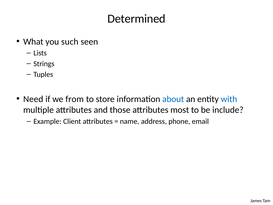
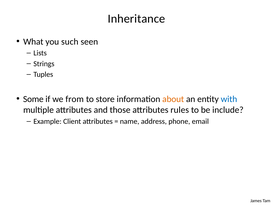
Determined: Determined -> Inheritance
Need: Need -> Some
about colour: blue -> orange
most: most -> rules
